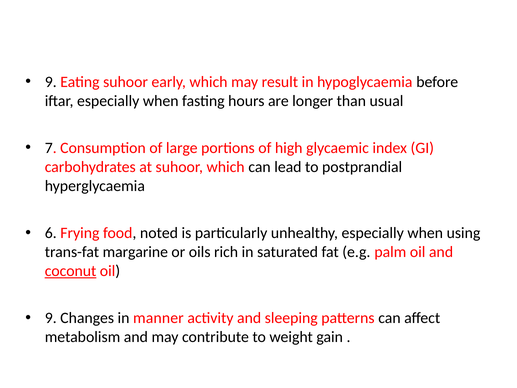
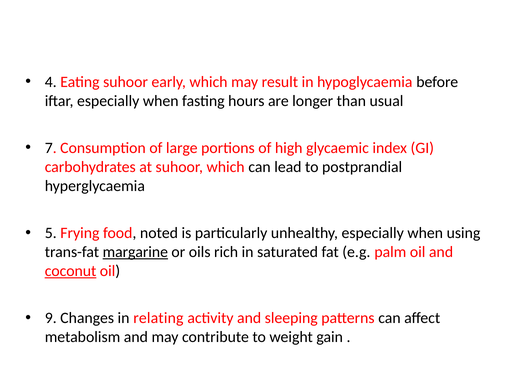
9 at (51, 82): 9 -> 4
6: 6 -> 5
margarine underline: none -> present
manner: manner -> relating
